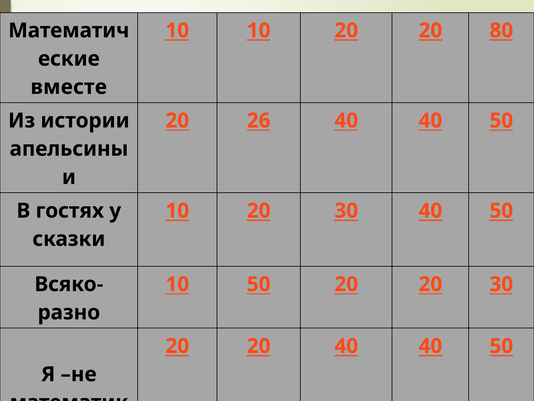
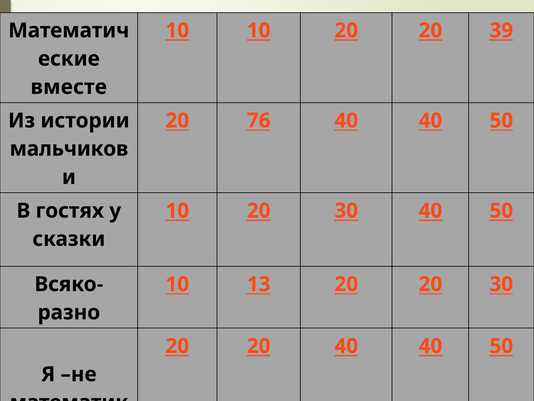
80: 80 -> 39
26: 26 -> 76
апельсины: апельсины -> мальчиков
10 50: 50 -> 13
